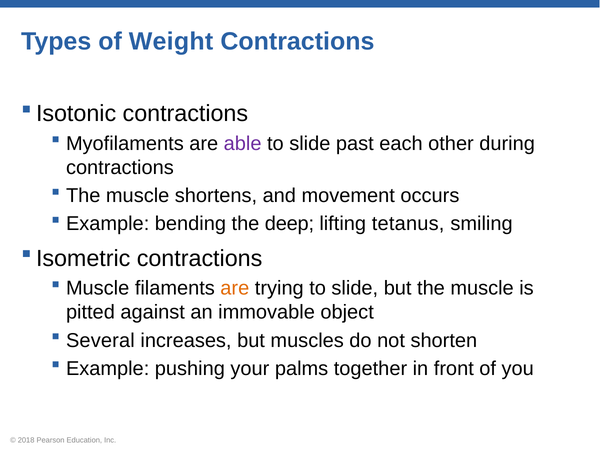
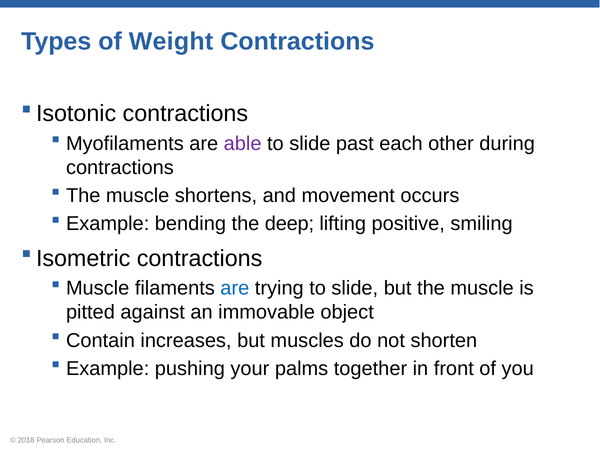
tetanus: tetanus -> positive
are at (235, 288) colour: orange -> blue
Several: Several -> Contain
